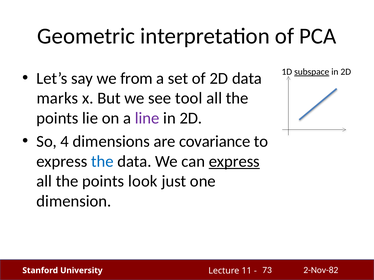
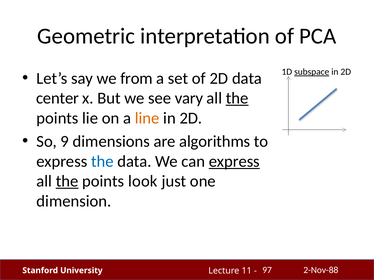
marks: marks -> center
tool: tool -> vary
the at (237, 98) underline: none -> present
line colour: purple -> orange
4: 4 -> 9
covariance: covariance -> algorithms
the at (67, 182) underline: none -> present
2-Nov-82: 2-Nov-82 -> 2-Nov-88
73: 73 -> 97
